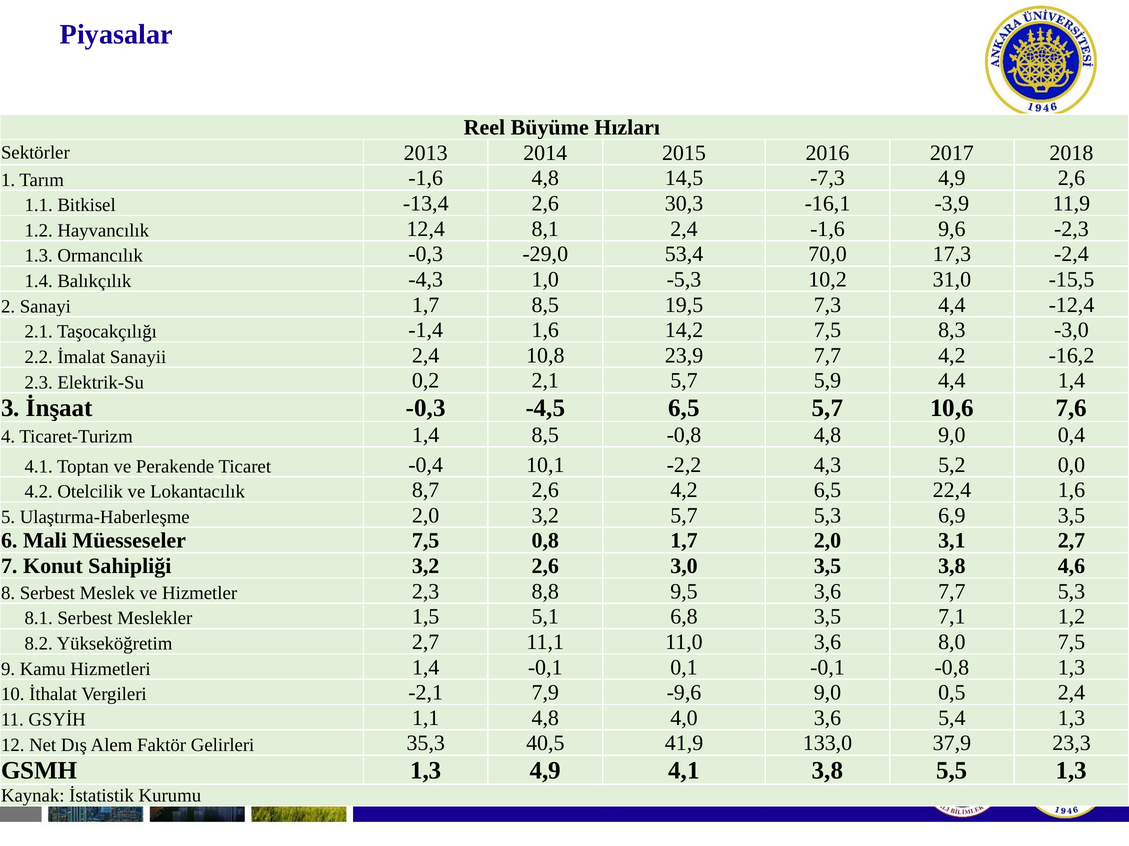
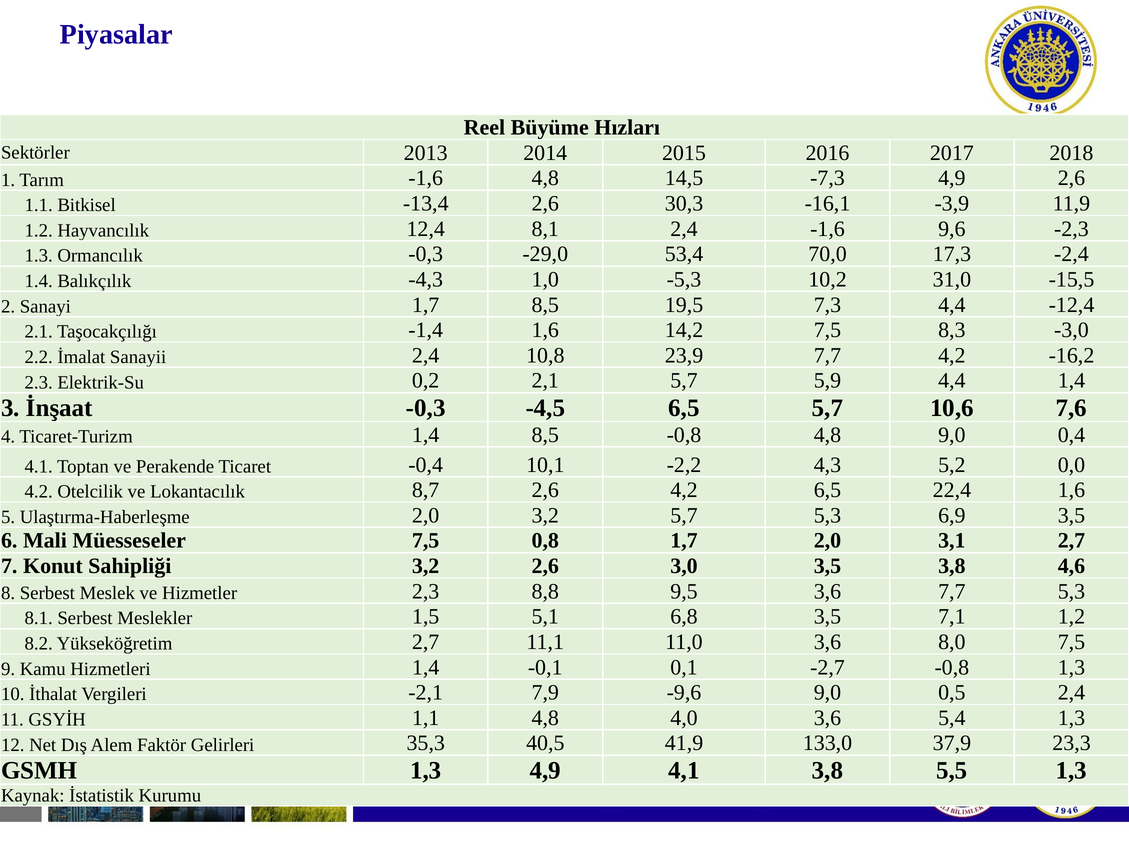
0,1 -0,1: -0,1 -> -2,7
